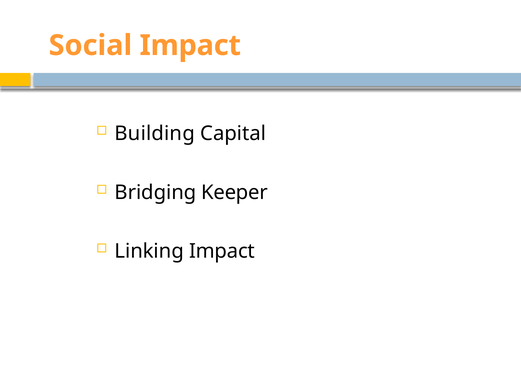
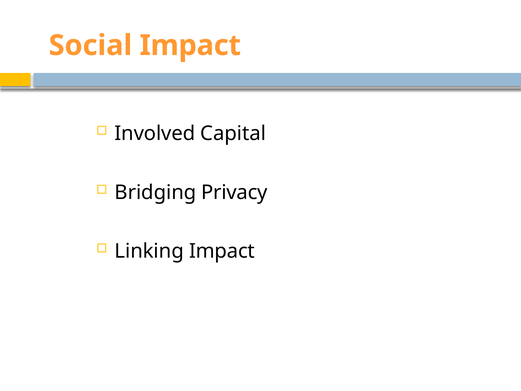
Building: Building -> Involved
Keeper: Keeper -> Privacy
